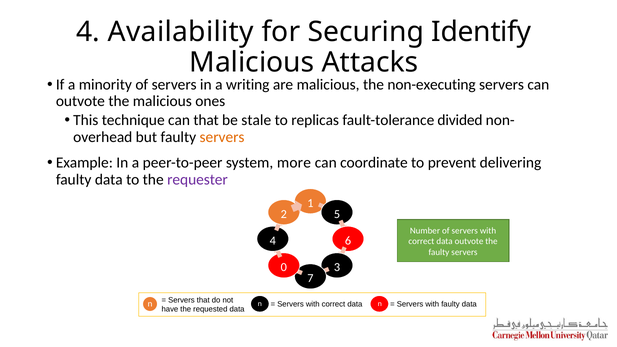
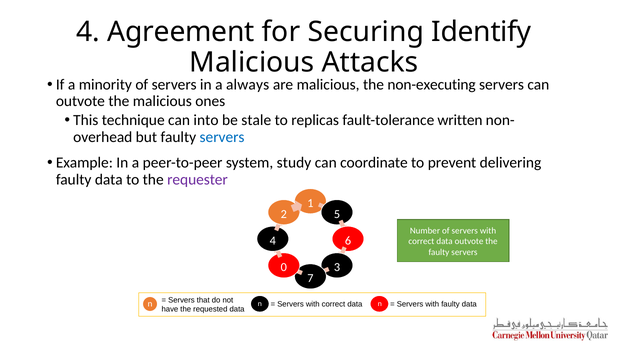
Availability: Availability -> Agreement
writing: writing -> always
can that: that -> into
divided: divided -> written
servers at (222, 137) colour: orange -> blue
more: more -> study
